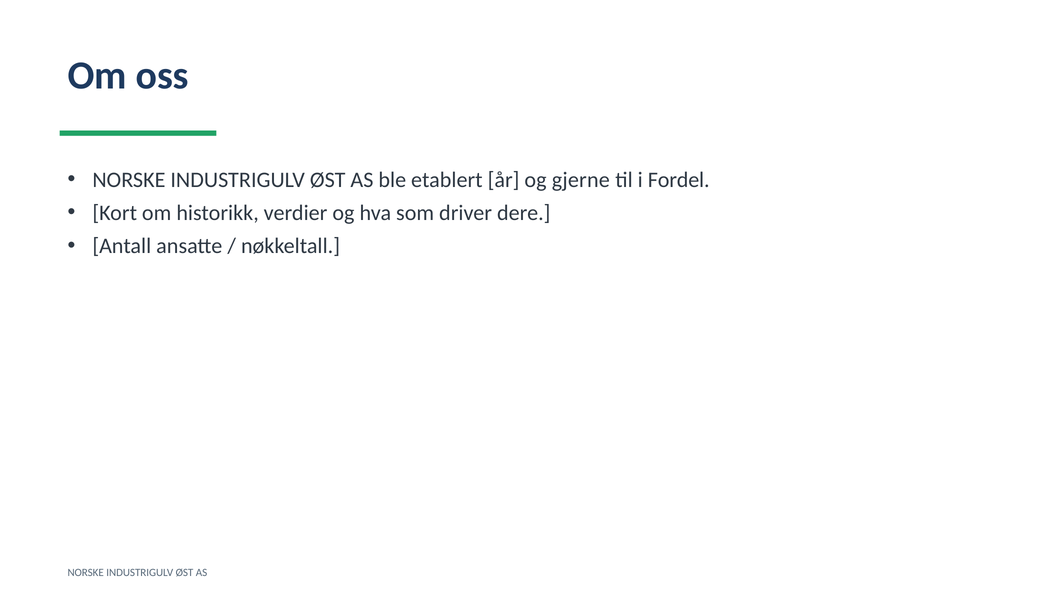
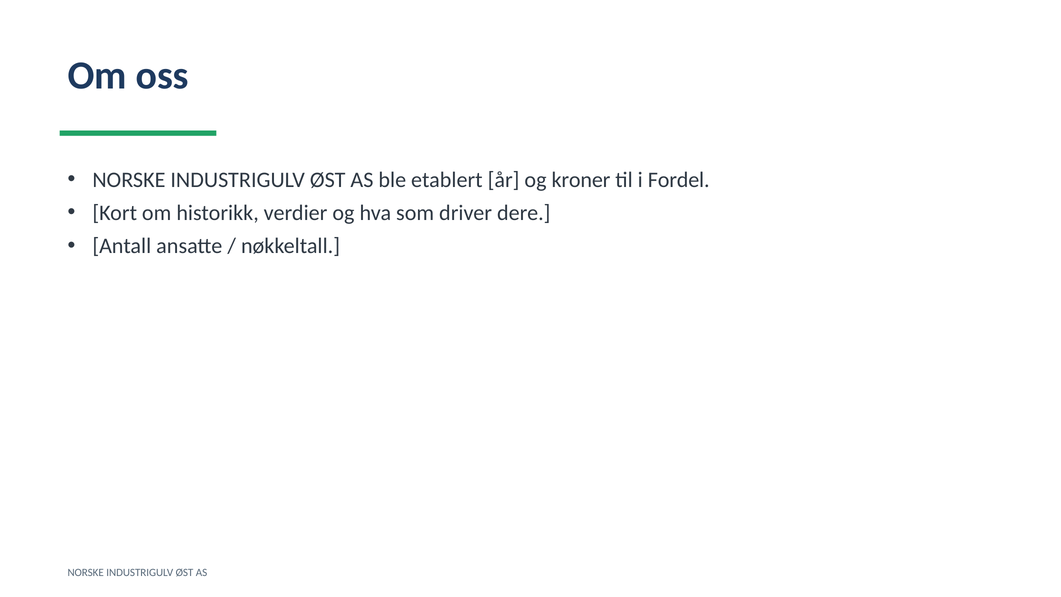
gjerne: gjerne -> kroner
